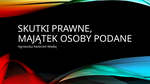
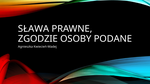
SKUTKI: SKUTKI -> SŁAWA
MAJĄTEK: MAJĄTEK -> ZGODZIE
